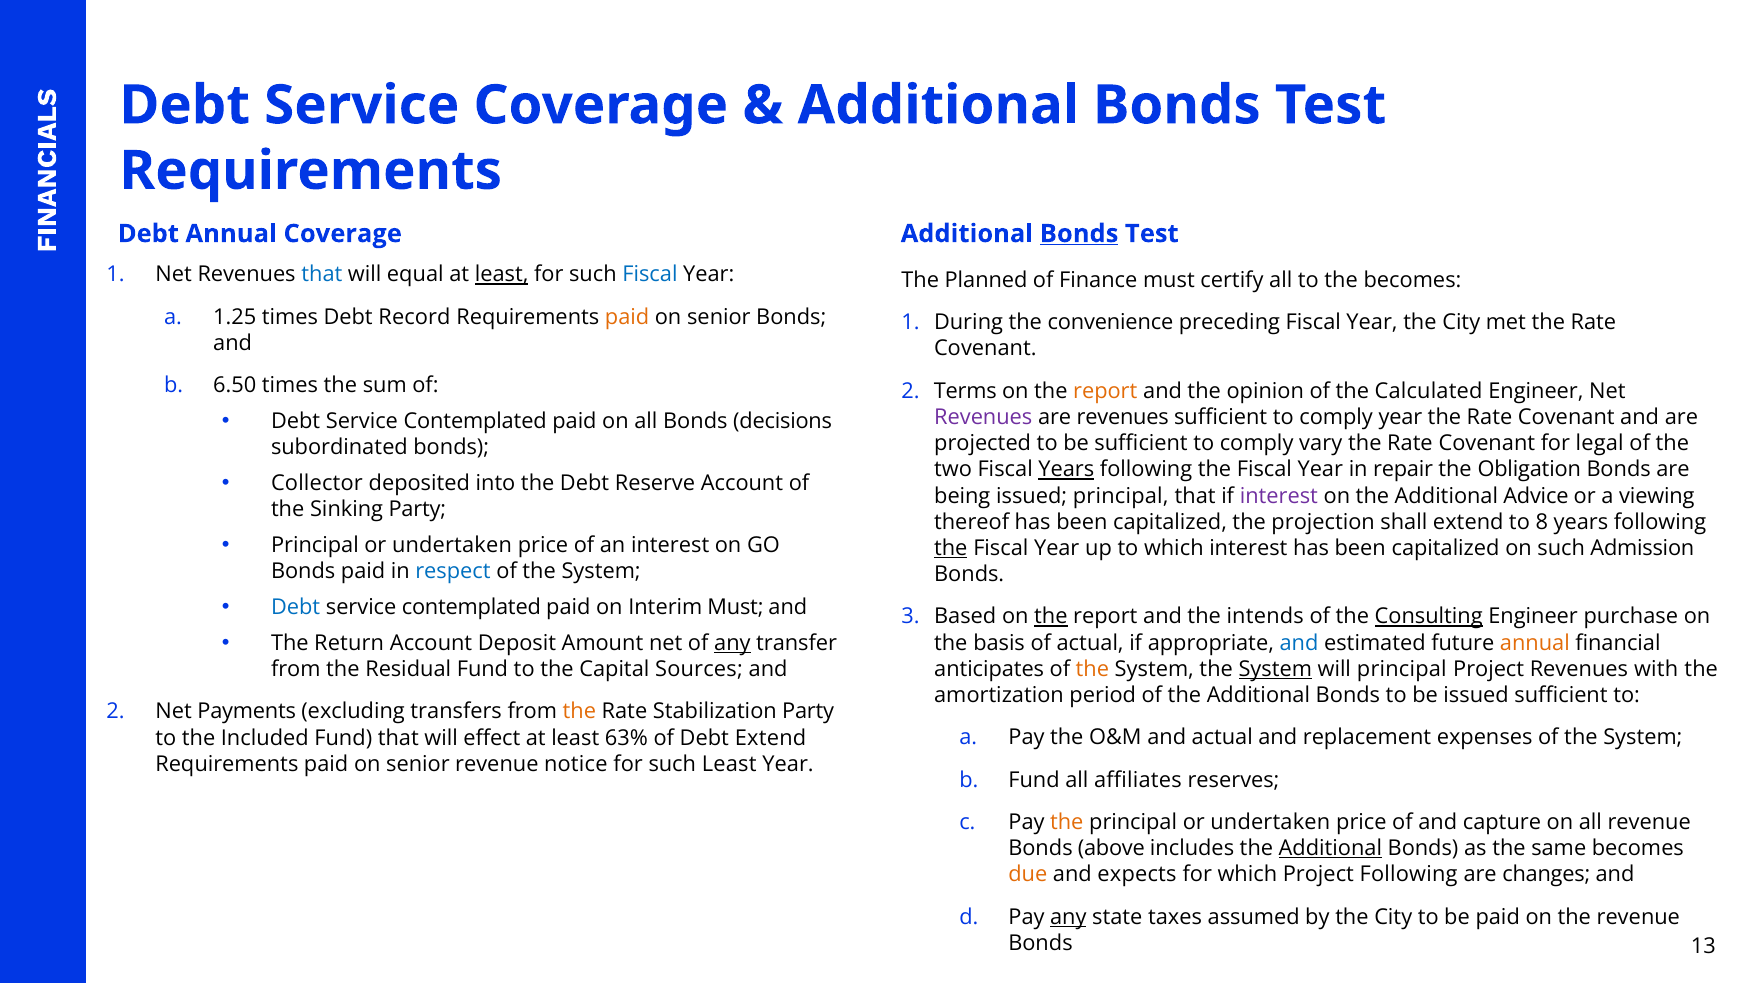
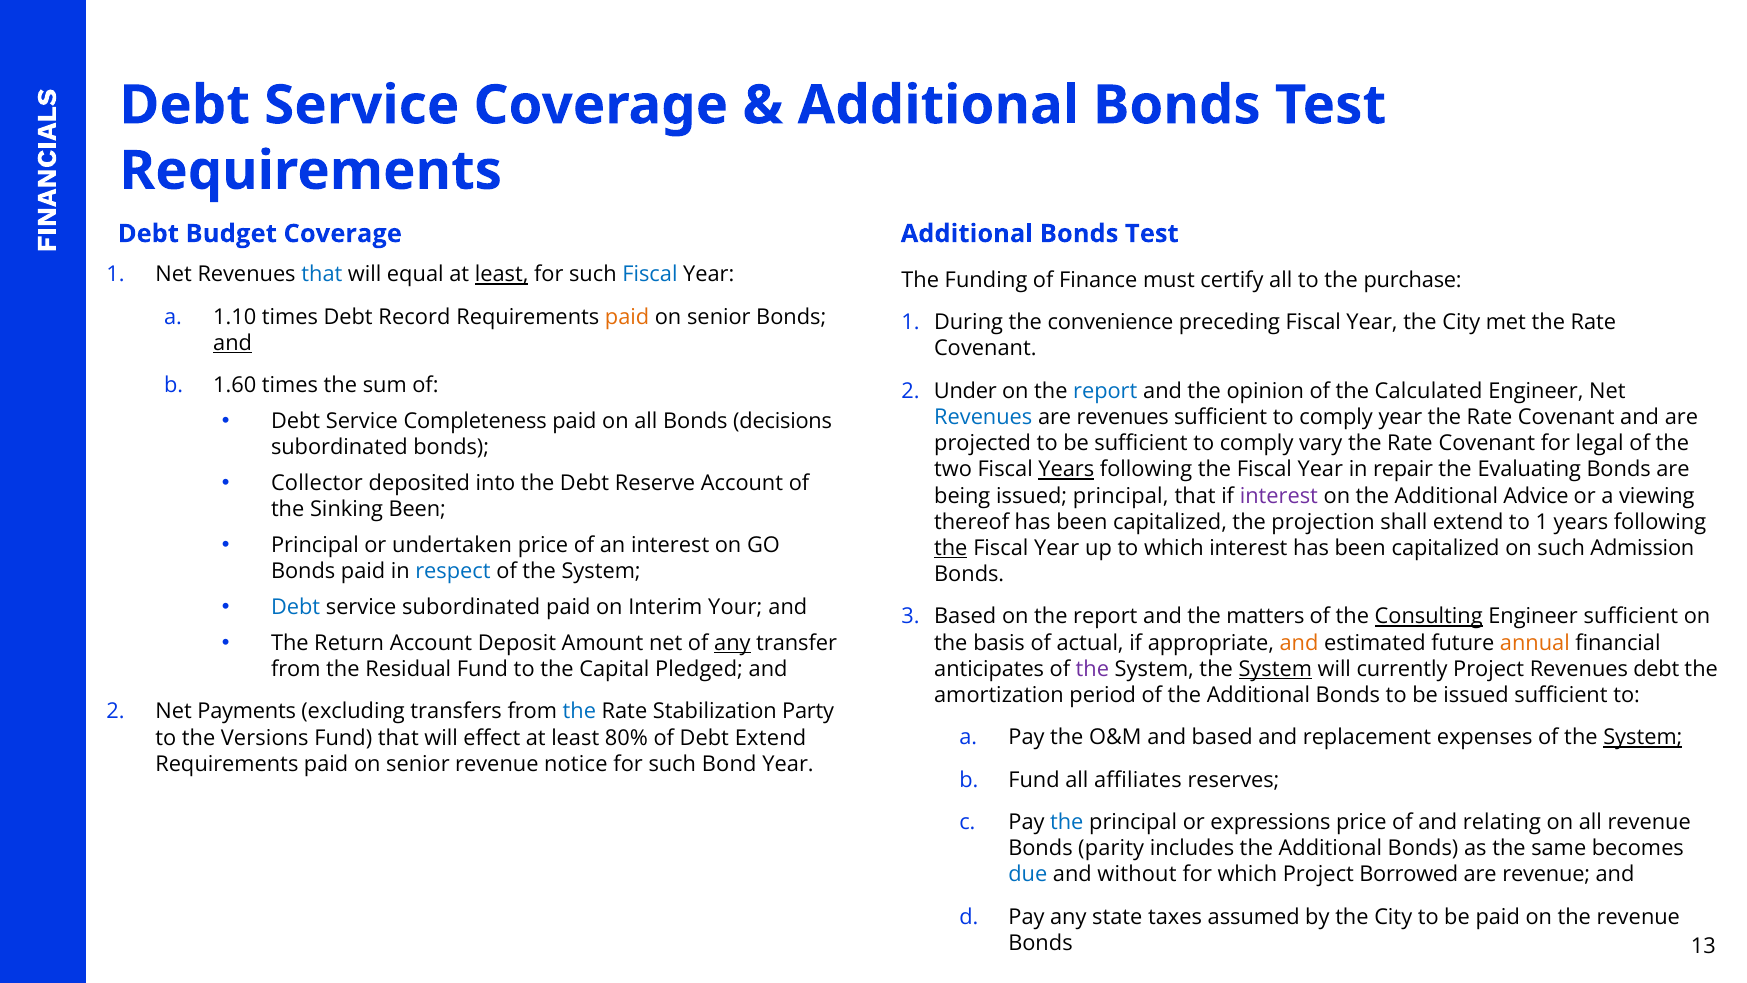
Debt Annual: Annual -> Budget
Bonds at (1079, 234) underline: present -> none
Planned: Planned -> Funding
the becomes: becomes -> purchase
1.25: 1.25 -> 1.10
and at (233, 343) underline: none -> present
6.50: 6.50 -> 1.60
Terms: Terms -> Under
report at (1105, 391) colour: orange -> blue
Revenues at (983, 417) colour: purple -> blue
Contemplated at (475, 421): Contemplated -> Completeness
Obligation: Obligation -> Evaluating
Sinking Party: Party -> Been
to 8: 8 -> 1
contemplated at (471, 607): contemplated -> subordinated
Interim Must: Must -> Your
the at (1051, 617) underline: present -> none
intends: intends -> matters
Engineer purchase: purchase -> sufficient
and at (1299, 643) colour: blue -> orange
the at (1092, 669) colour: orange -> purple
will principal: principal -> currently
Revenues with: with -> debt
Sources: Sources -> Pledged
the at (579, 712) colour: orange -> blue
and actual: actual -> based
System at (1643, 737) underline: none -> present
Included: Included -> Versions
63%: 63% -> 80%
such Least: Least -> Bond
the at (1067, 822) colour: orange -> blue
undertaken at (1270, 822): undertaken -> expressions
capture: capture -> relating
above: above -> parity
Additional at (1330, 848) underline: present -> none
due colour: orange -> blue
expects: expects -> without
Project Following: Following -> Borrowed
are changes: changes -> revenue
any at (1068, 917) underline: present -> none
